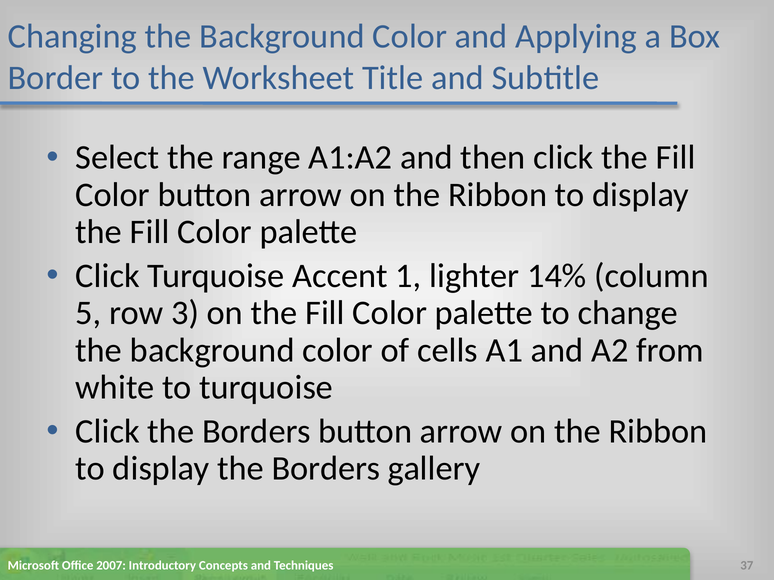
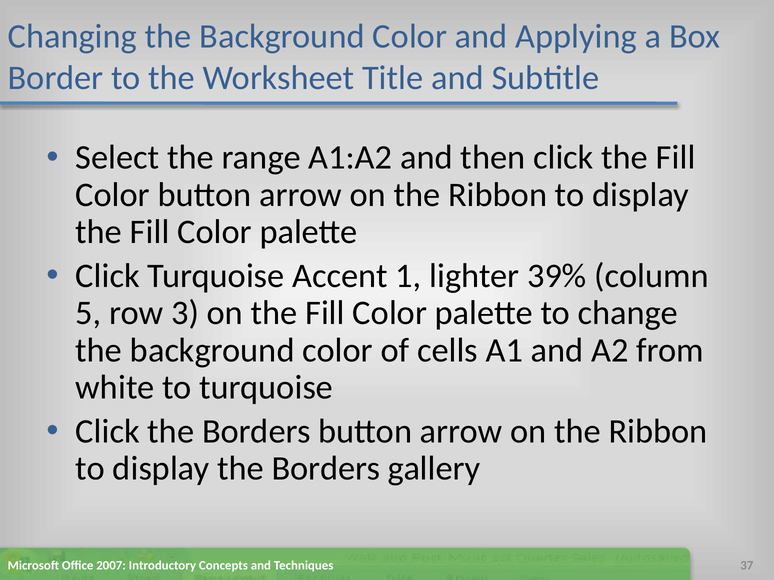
14%: 14% -> 39%
